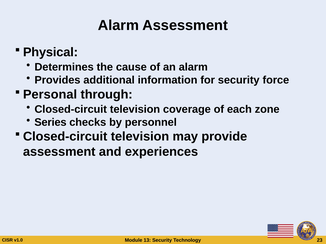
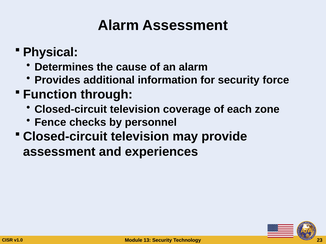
Personal: Personal -> Function
Series: Series -> Fence
